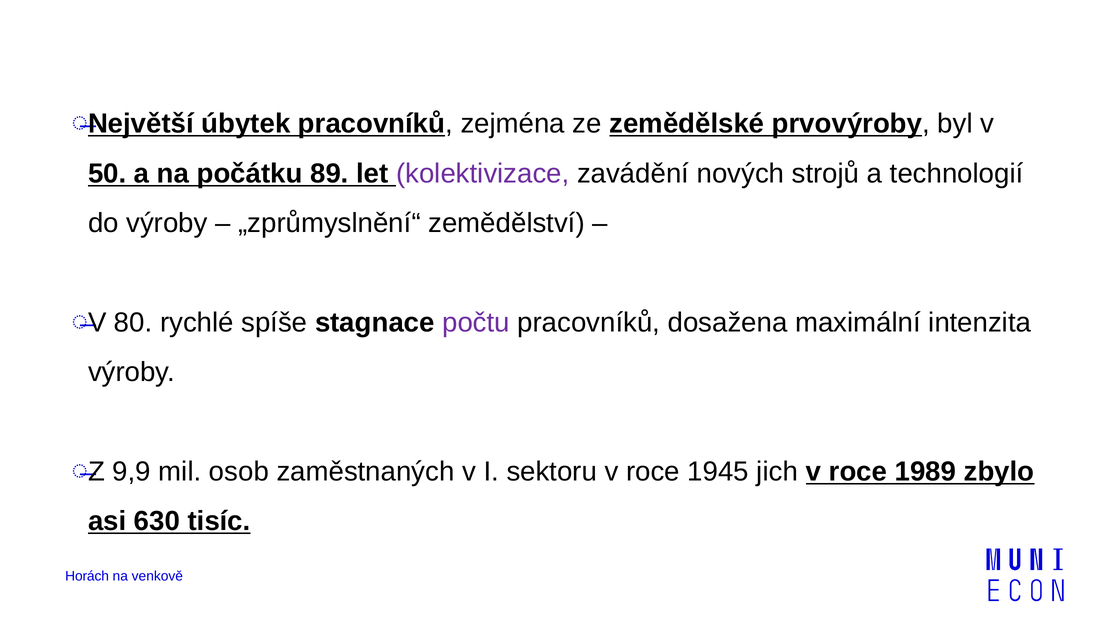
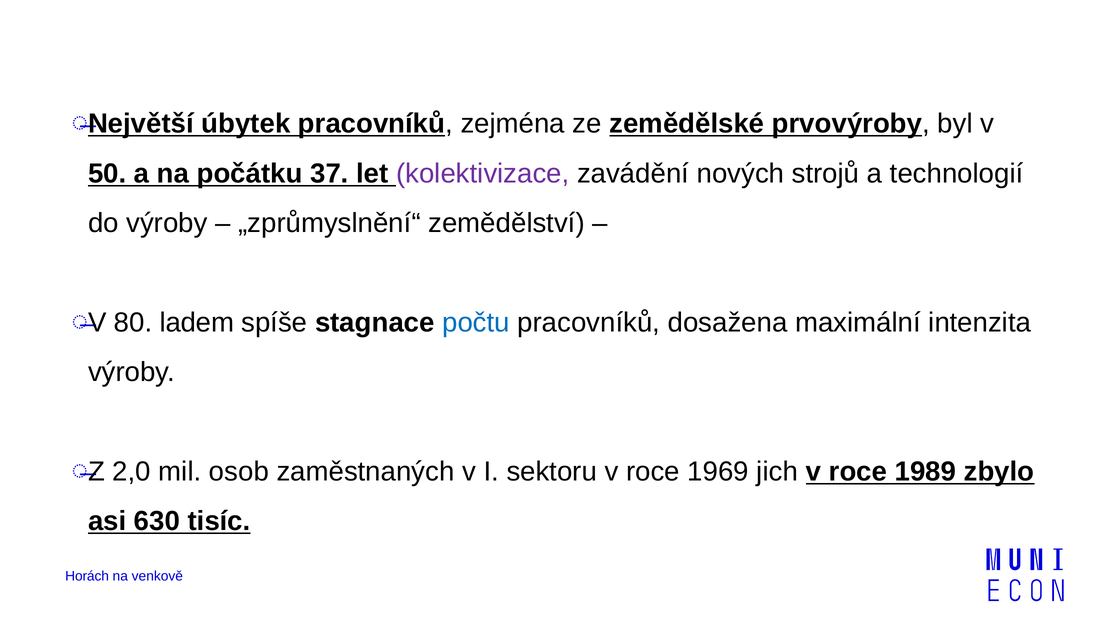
89: 89 -> 37
rychlé: rychlé -> ladem
počtu colour: purple -> blue
9,9: 9,9 -> 2,0
1945: 1945 -> 1969
